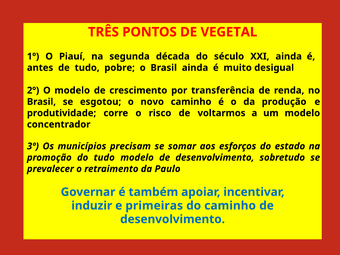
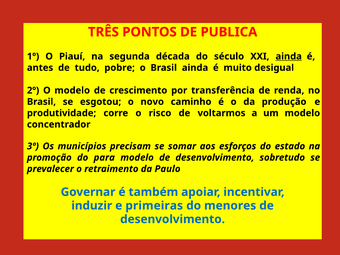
VEGETAL: VEGETAL -> PUBLICA
ainda at (289, 56) underline: none -> present
do tudo: tudo -> para
do caminho: caminho -> menores
